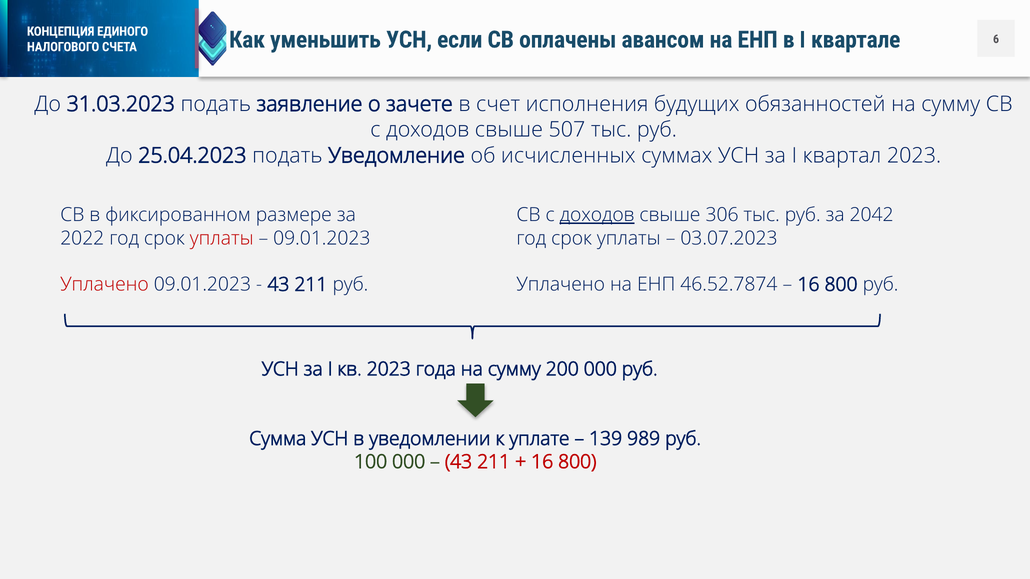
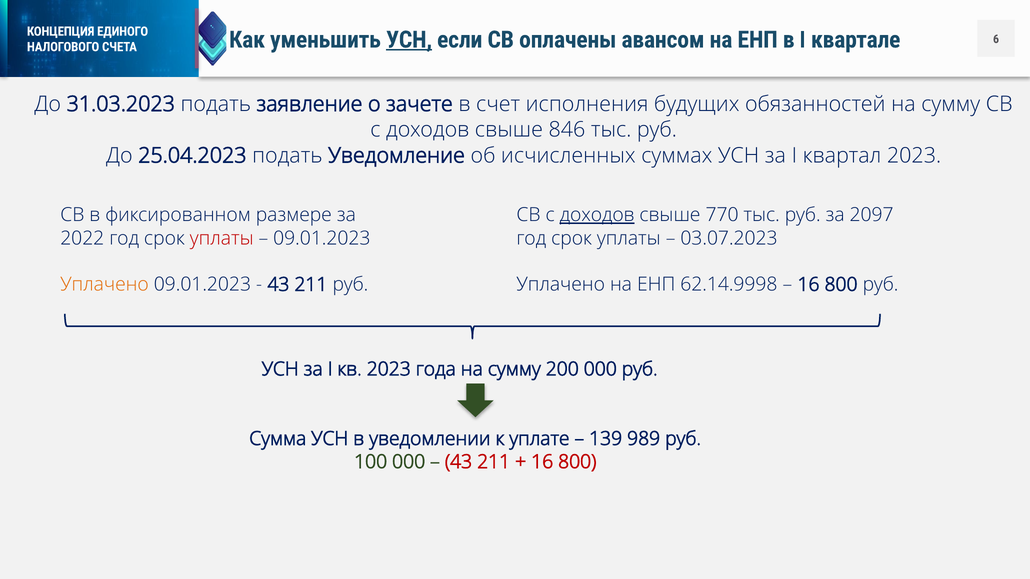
УСН at (409, 40) underline: none -> present
507: 507 -> 846
306: 306 -> 770
2042: 2042 -> 2097
Уплачено at (105, 285) colour: red -> orange
46.52.7874: 46.52.7874 -> 62.14.9998
